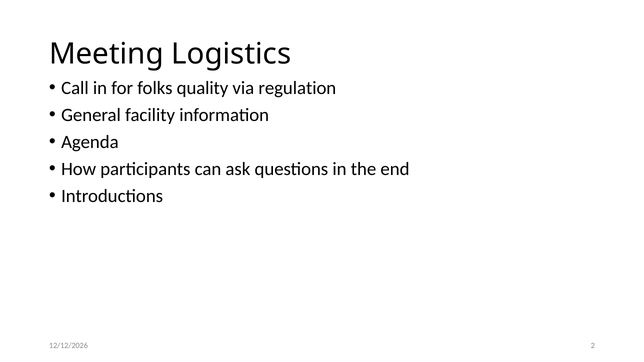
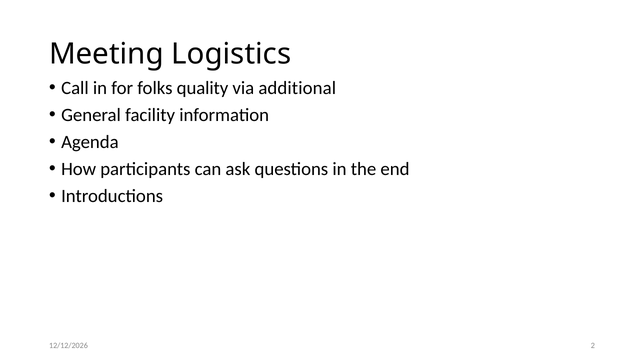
regulation: regulation -> additional
